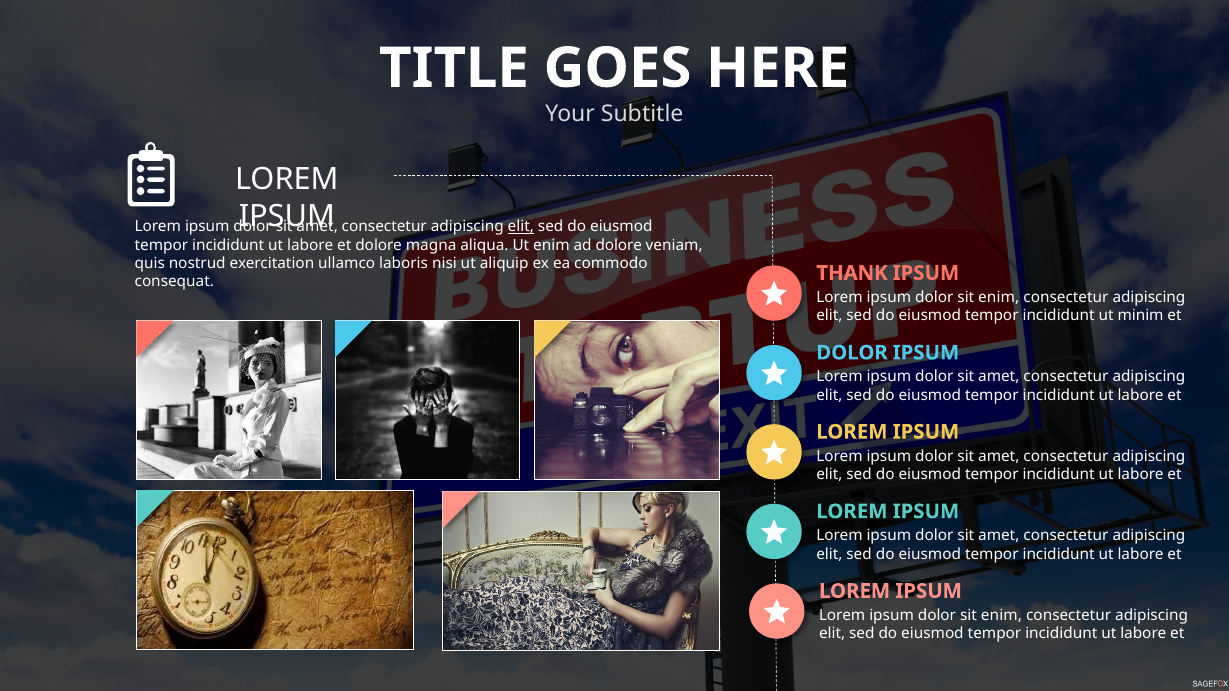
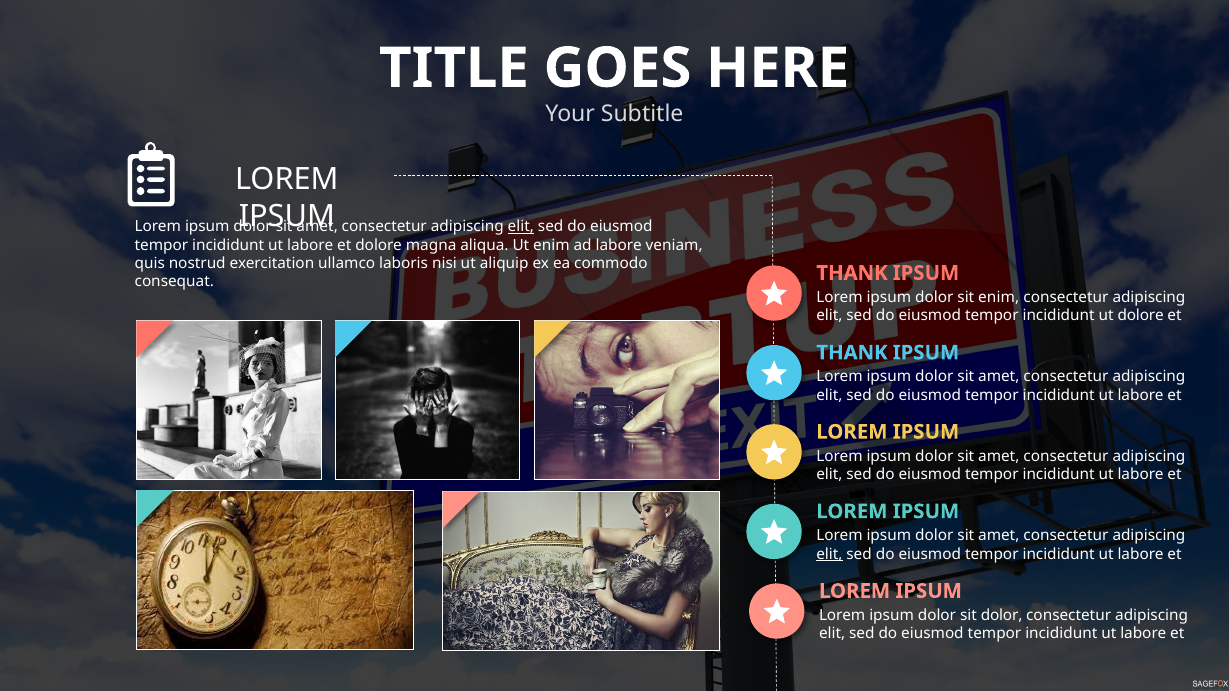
ad dolore: dolore -> labore
ut minim: minim -> dolore
DOLOR at (852, 353): DOLOR -> THANK
elit at (829, 554) underline: none -> present
enim at (1001, 616): enim -> dolor
